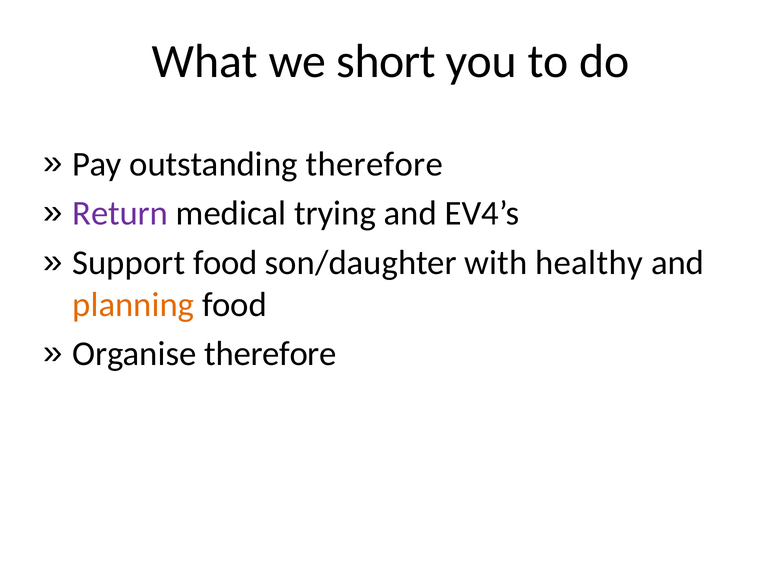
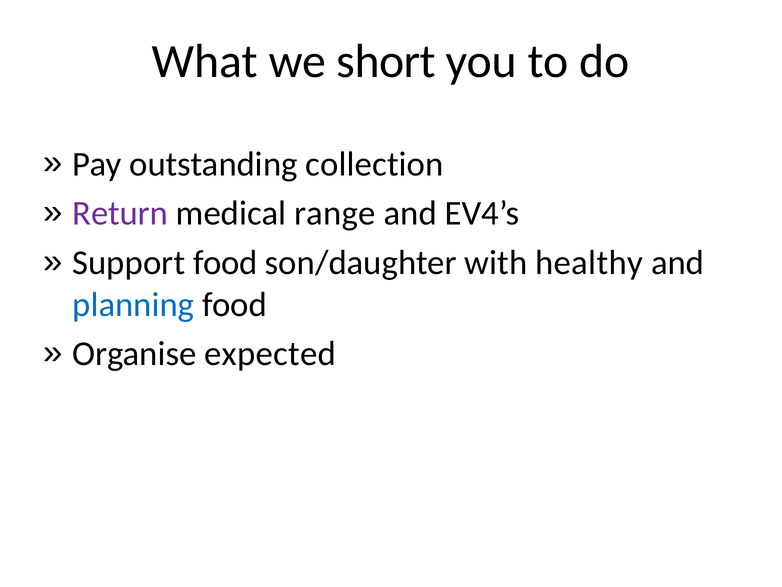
outstanding therefore: therefore -> collection
trying: trying -> range
planning colour: orange -> blue
Organise therefore: therefore -> expected
